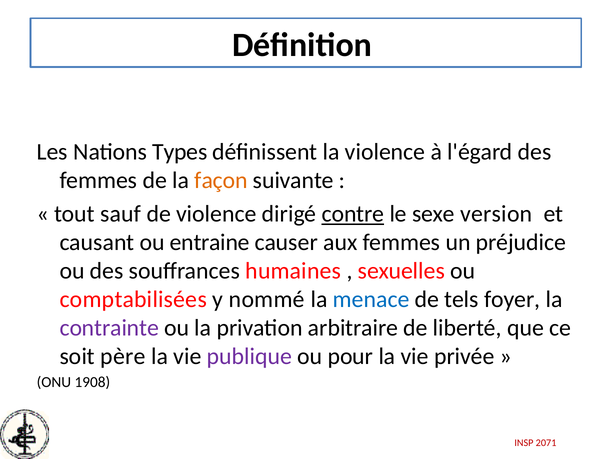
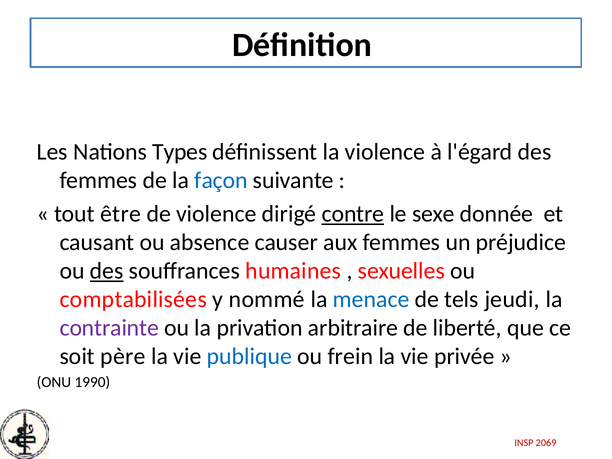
façon colour: orange -> blue
sauf: sauf -> être
version: version -> donnée
entraine: entraine -> absence
des at (107, 271) underline: none -> present
foyer: foyer -> jeudi
publique colour: purple -> blue
pour: pour -> frein
1908: 1908 -> 1990
2071: 2071 -> 2069
